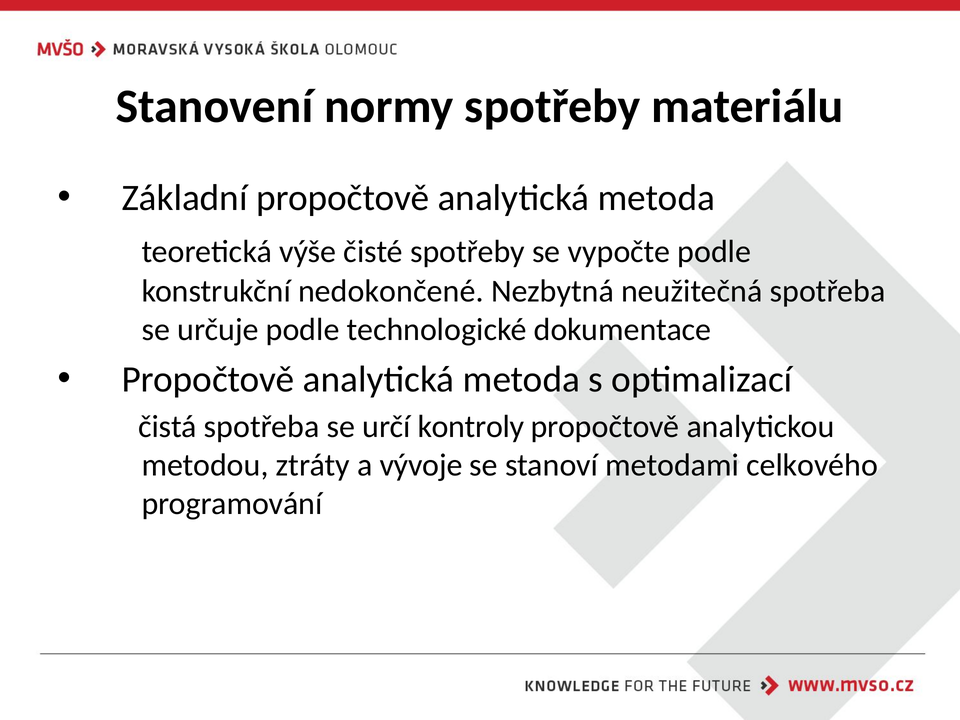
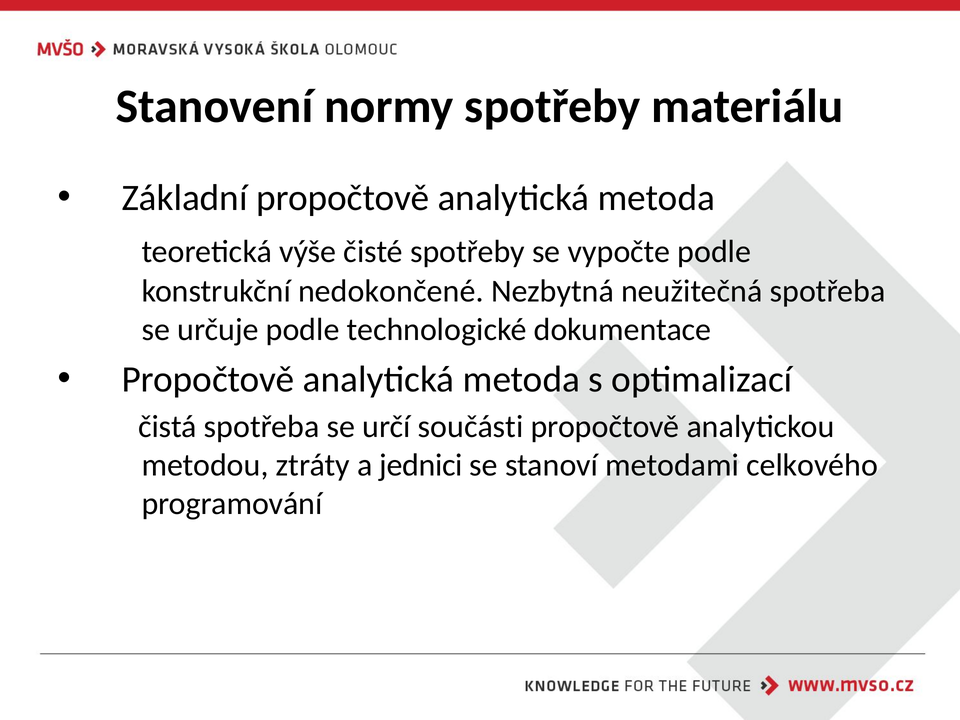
kontroly: kontroly -> součásti
vývoje: vývoje -> jednici
